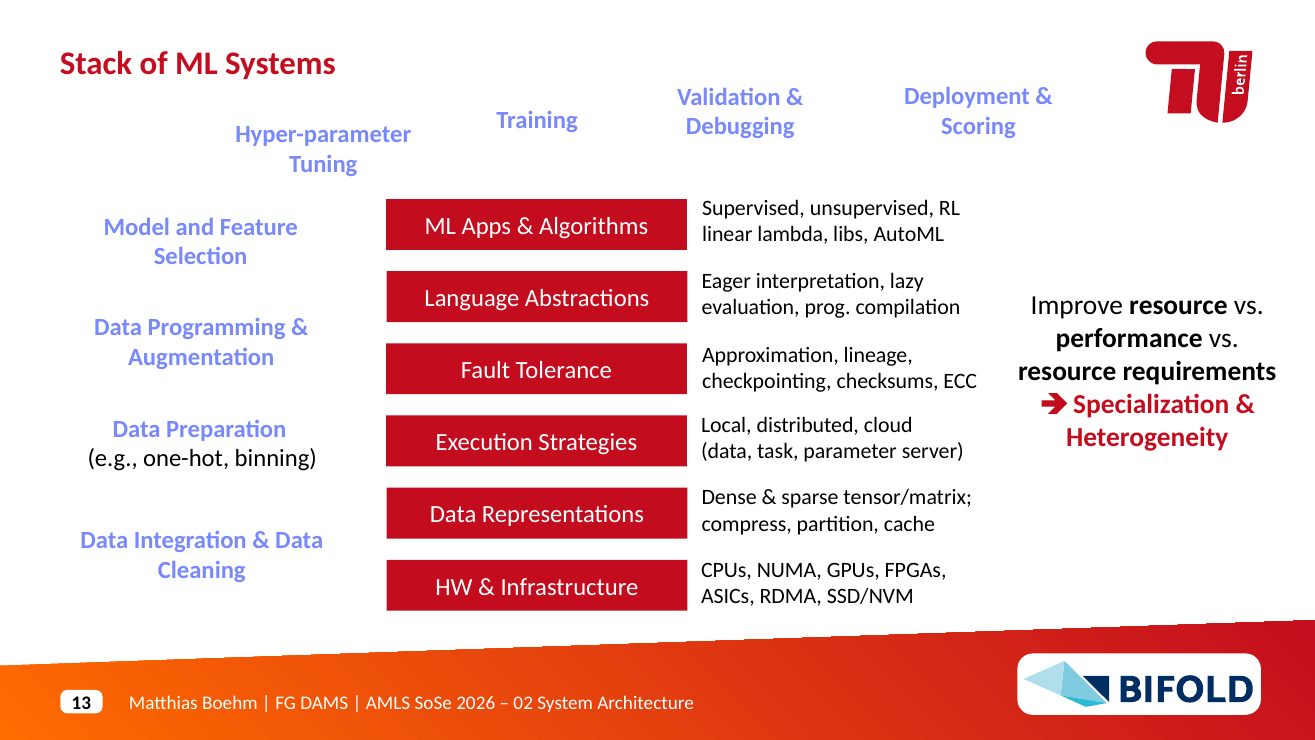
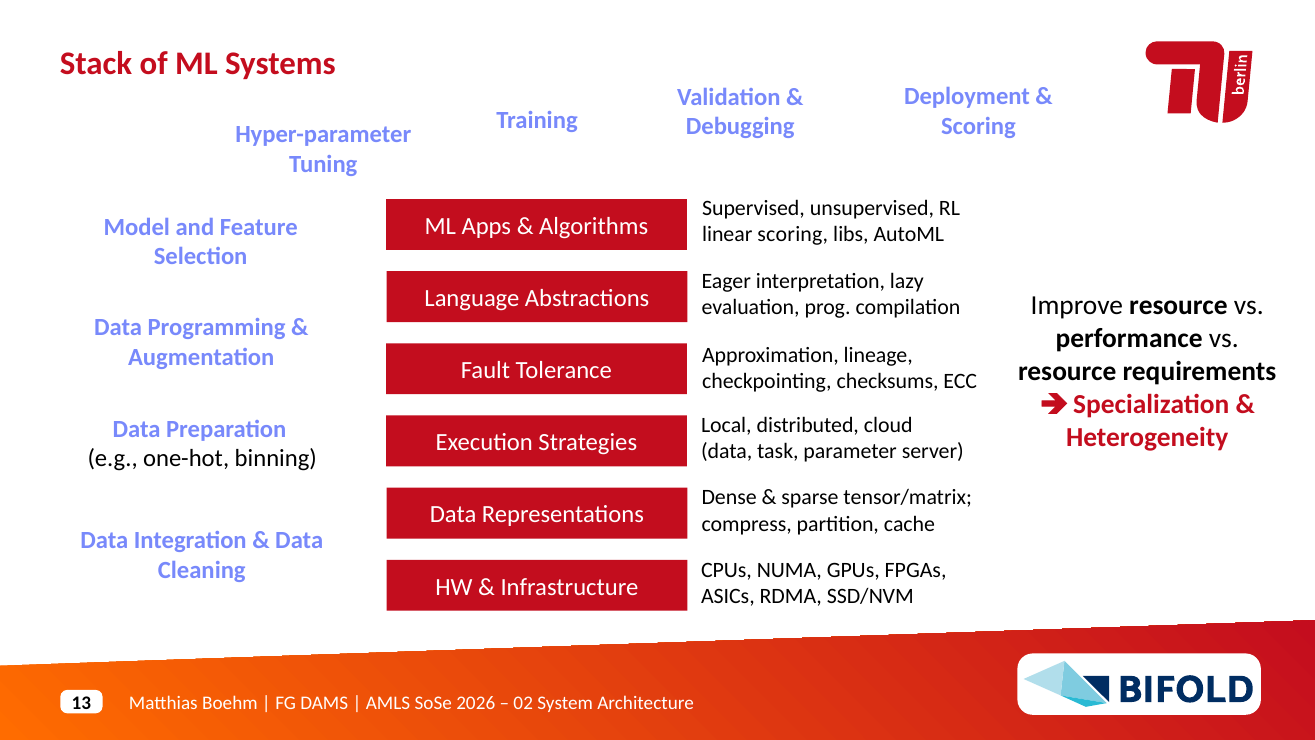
linear lambda: lambda -> scoring
